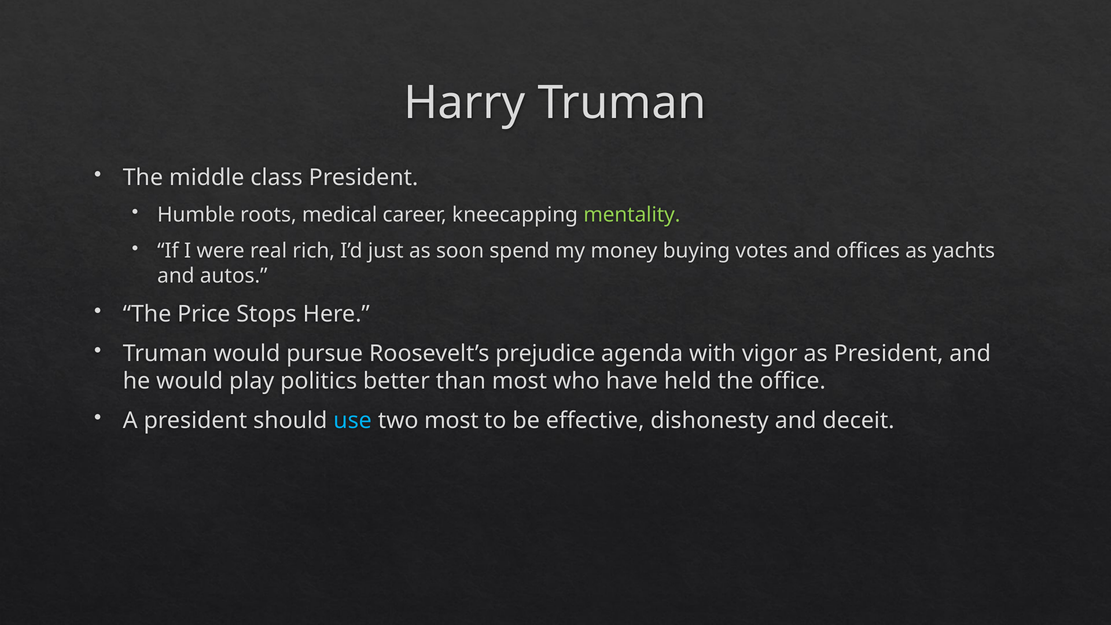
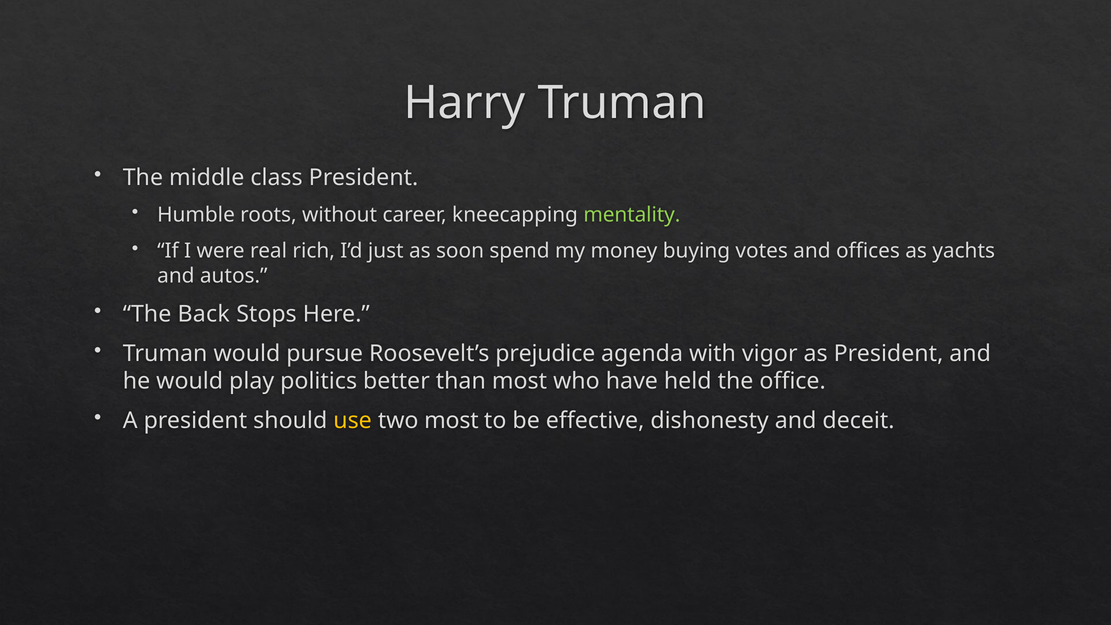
medical: medical -> without
Price: Price -> Back
use colour: light blue -> yellow
